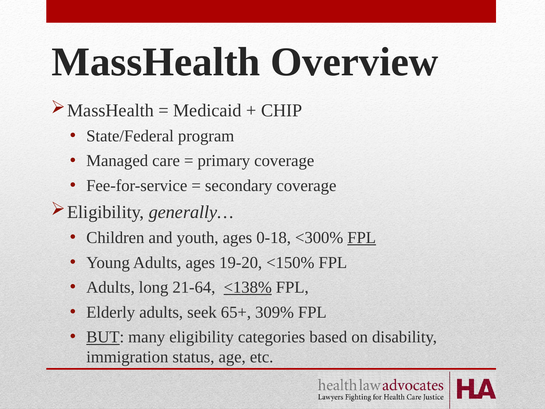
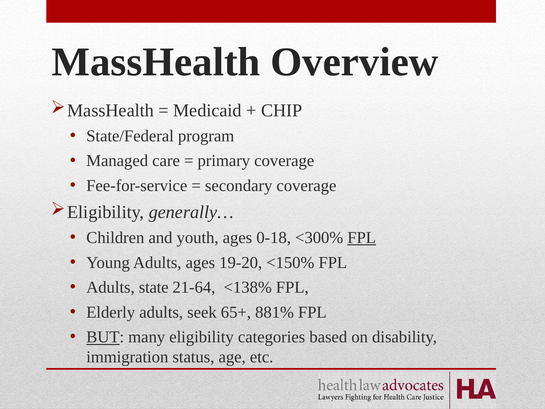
long: long -> state
<138% underline: present -> none
309%: 309% -> 881%
